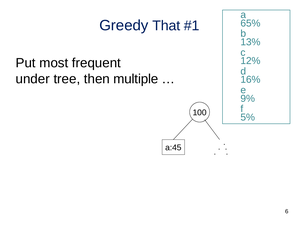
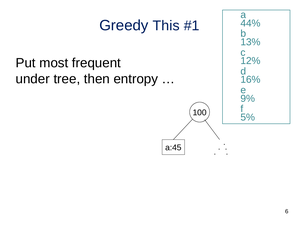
That: That -> This
65%: 65% -> 44%
multiple: multiple -> entropy
